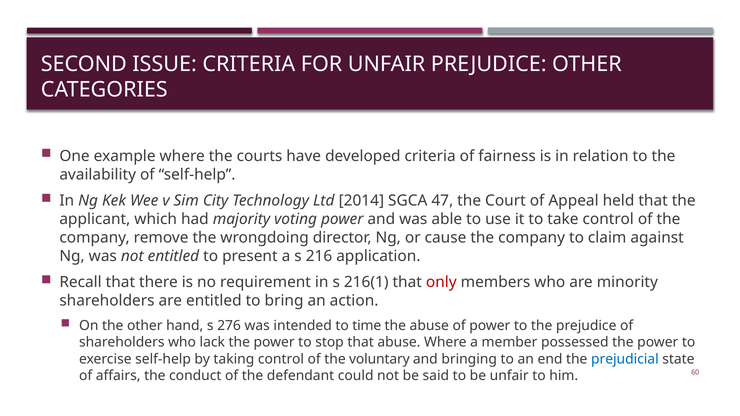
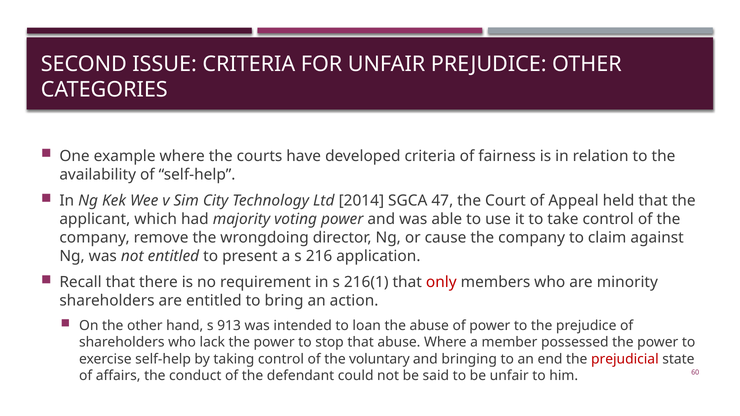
276: 276 -> 913
time: time -> loan
prejudicial colour: blue -> red
